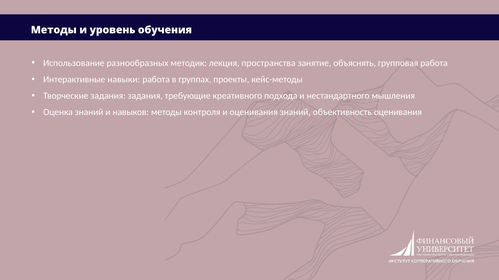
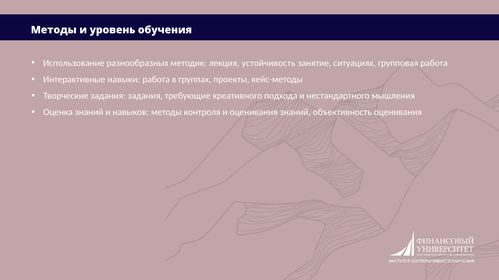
пространства: пространства -> устойчивость
объяснять: объяснять -> ситуациях
